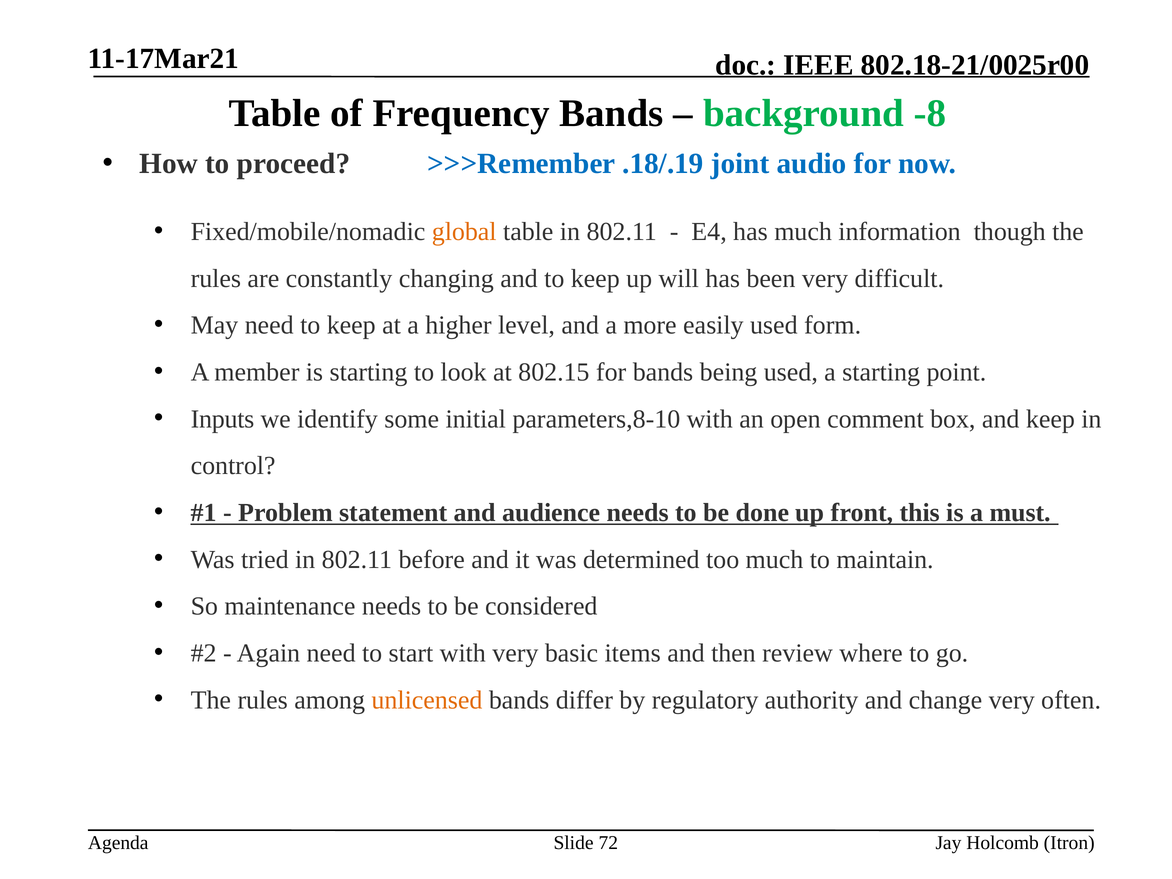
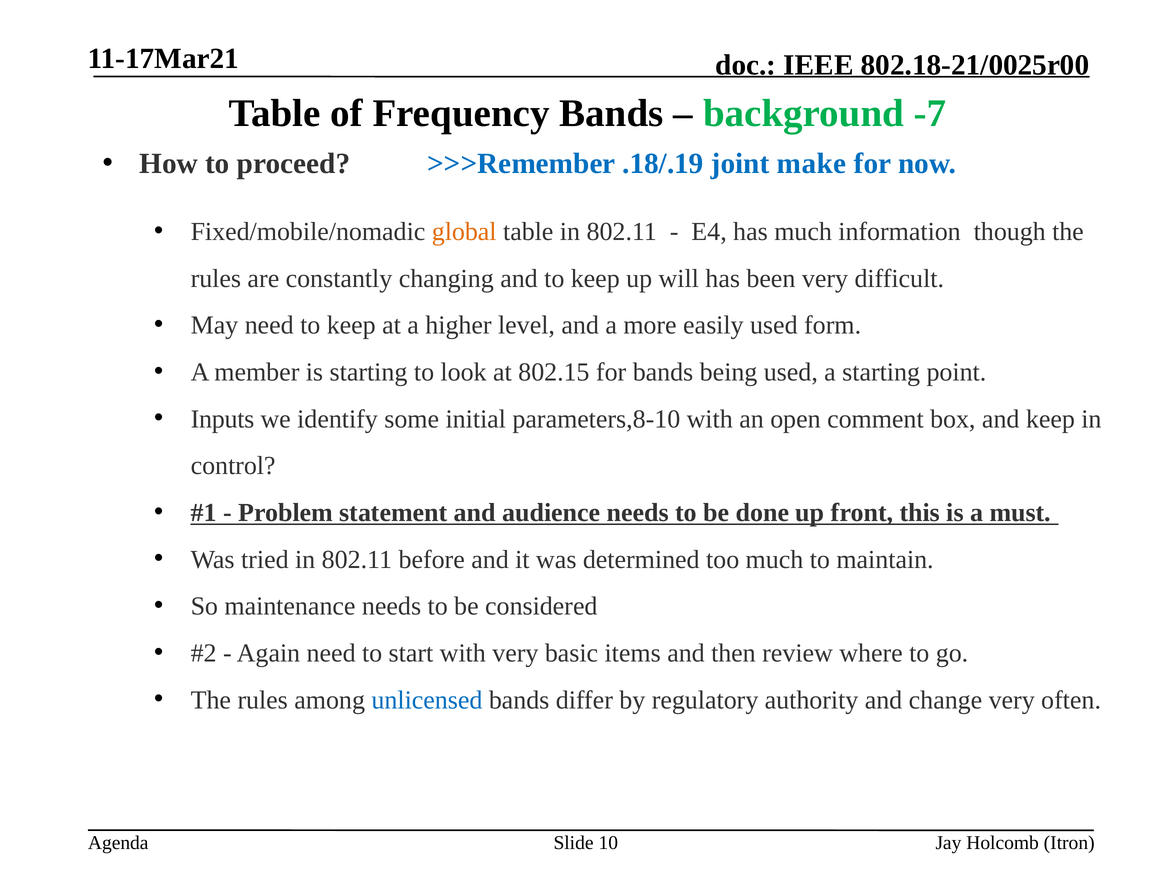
-8: -8 -> -7
audio: audio -> make
unlicensed colour: orange -> blue
72: 72 -> 10
